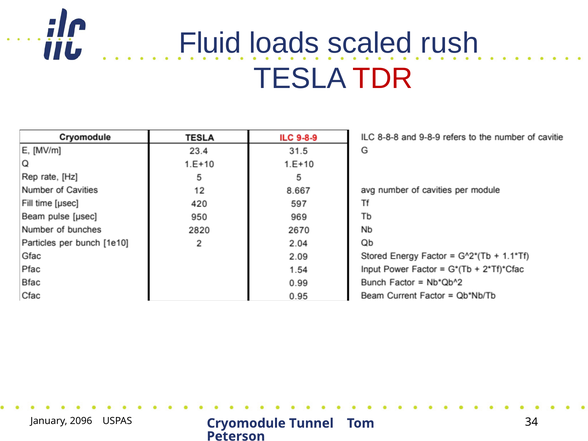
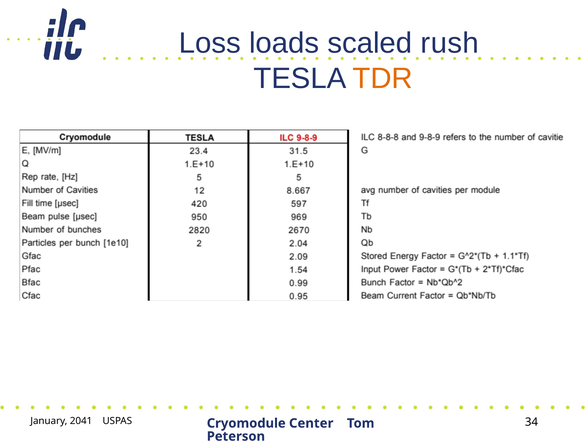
Fluid: Fluid -> Loss
TDR colour: red -> orange
2096: 2096 -> 2041
Tunnel: Tunnel -> Center
